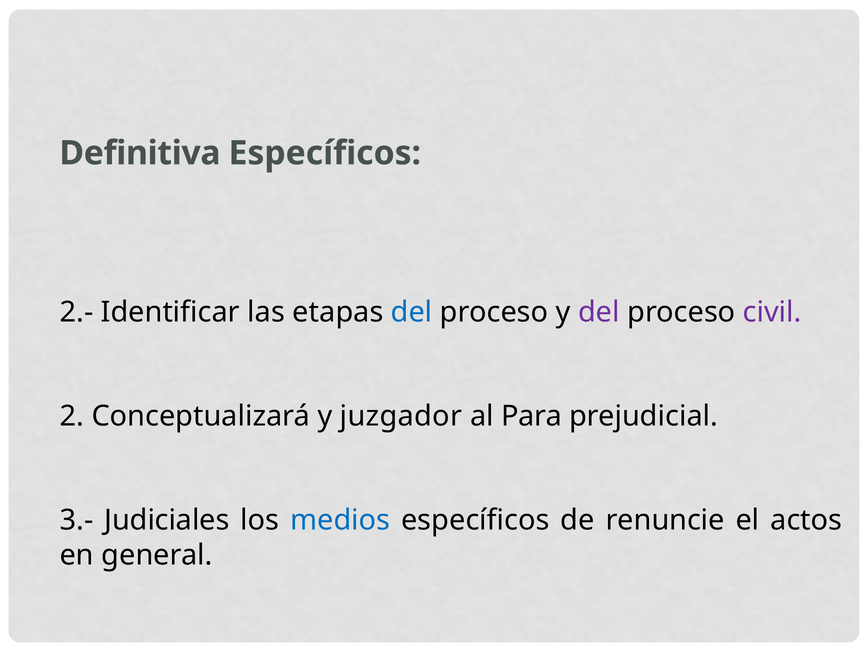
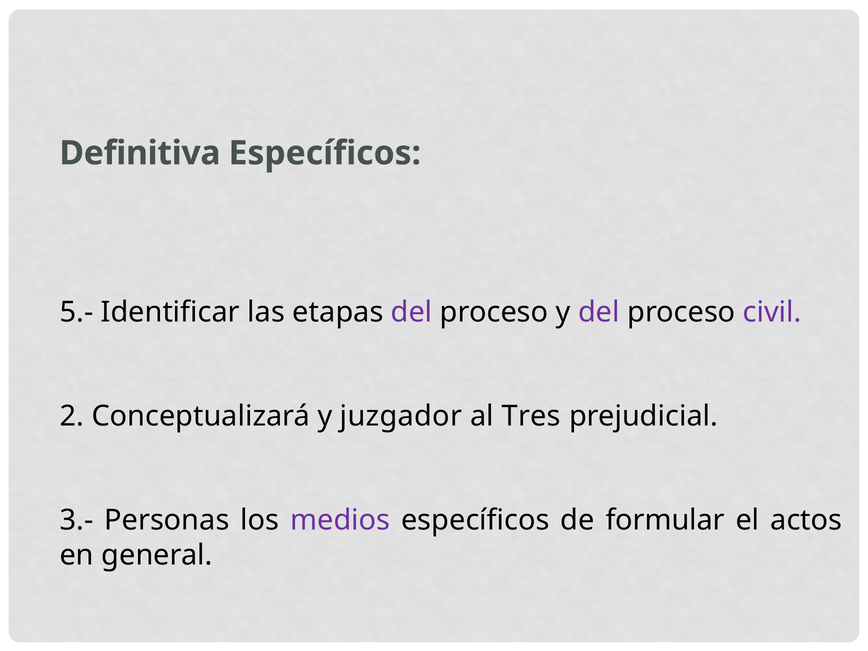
2.-: 2.- -> 5.-
del at (412, 312) colour: blue -> purple
Para: Para -> Tres
Judiciales: Judiciales -> Personas
medios colour: blue -> purple
renuncie: renuncie -> formular
